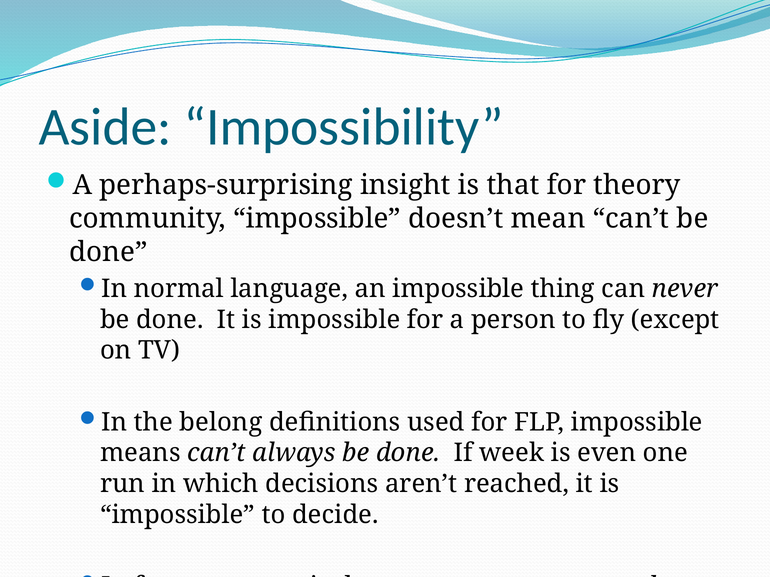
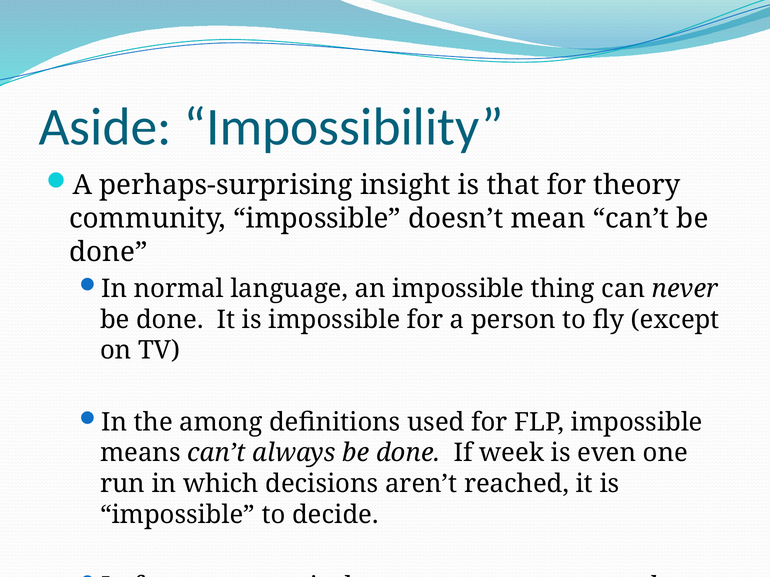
belong: belong -> among
